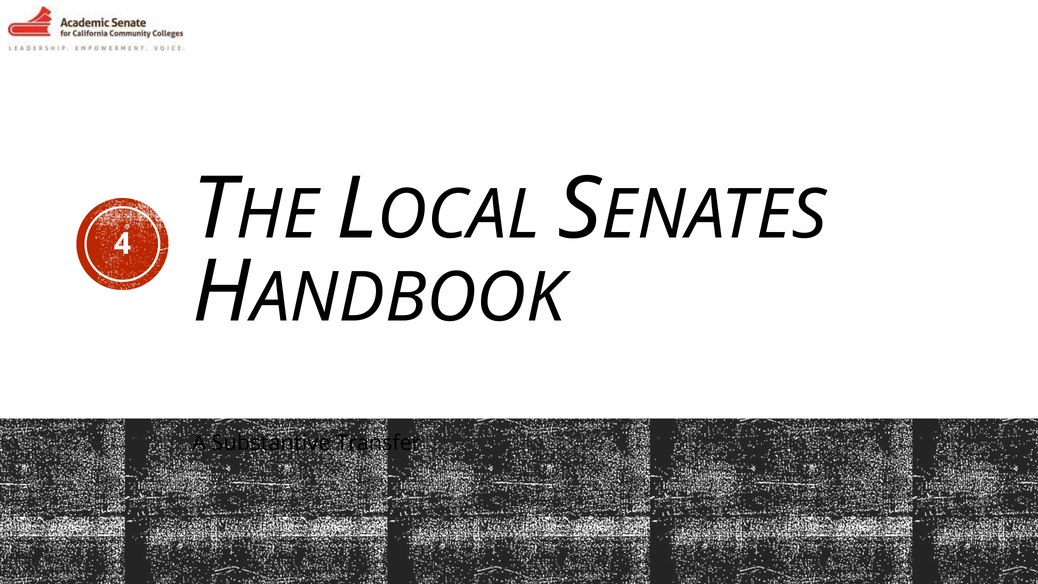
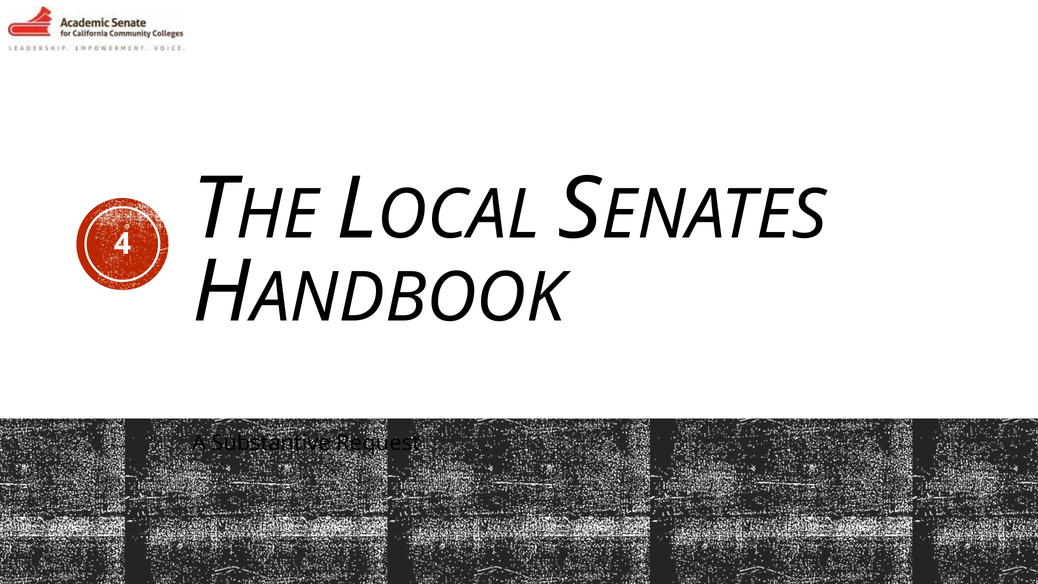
Transfer: Transfer -> Request
